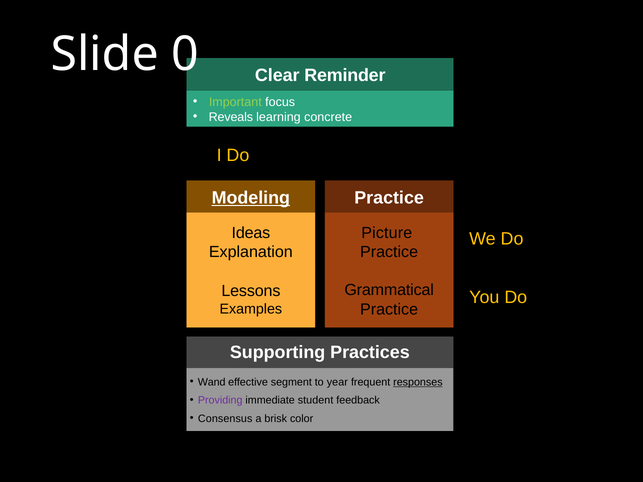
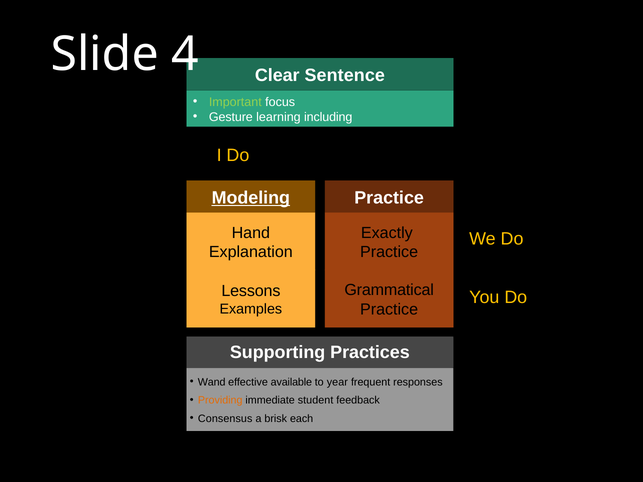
0: 0 -> 4
Reminder: Reminder -> Sentence
Reveals: Reveals -> Gesture
concrete: concrete -> including
Ideas: Ideas -> Hand
Picture: Picture -> Exactly
segment: segment -> available
responses underline: present -> none
Providing colour: purple -> orange
color: color -> each
